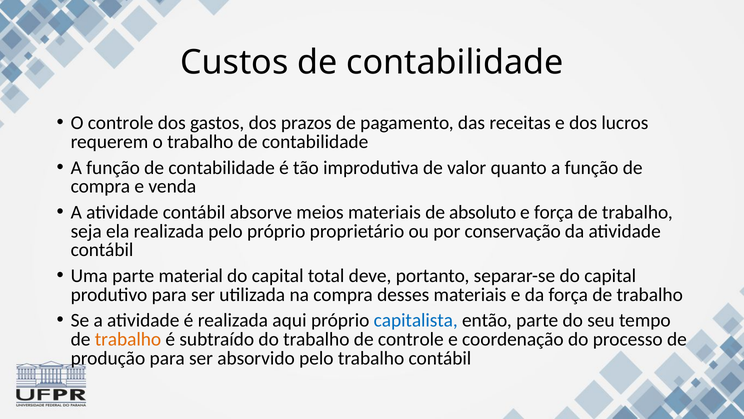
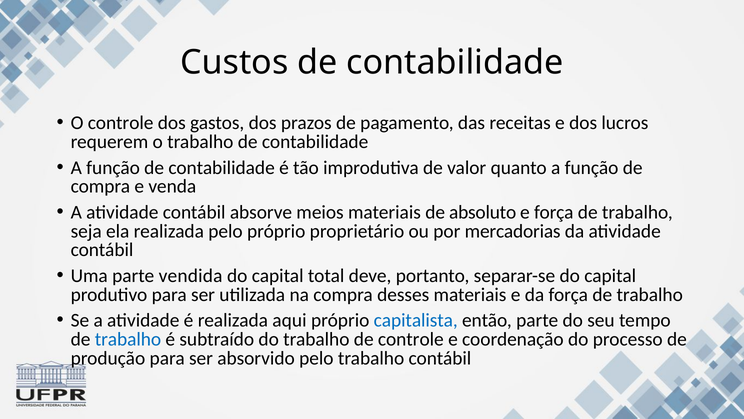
conservação: conservação -> mercadorias
material: material -> vendida
trabalho at (128, 339) colour: orange -> blue
